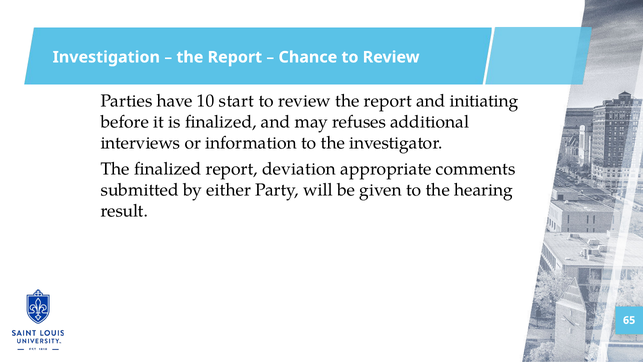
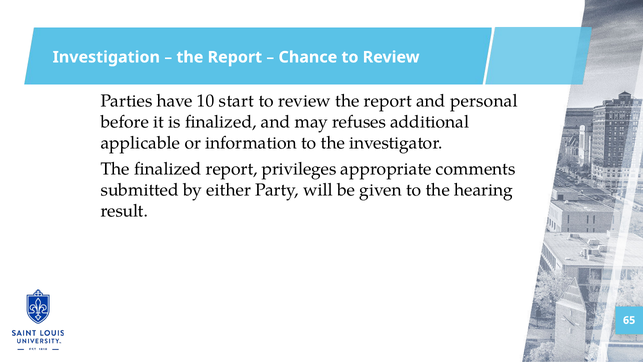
initiating: initiating -> personal
interviews: interviews -> applicable
deviation: deviation -> privileges
